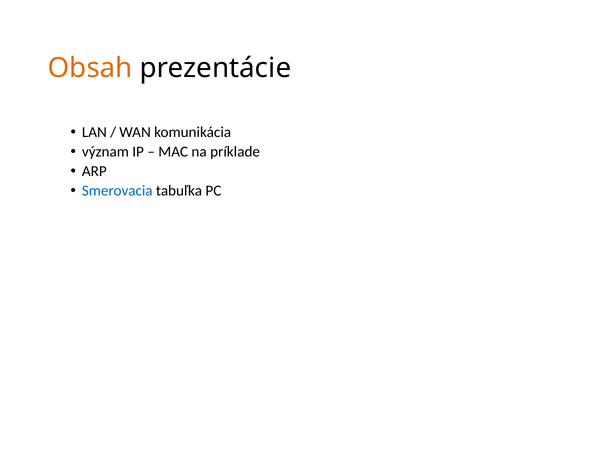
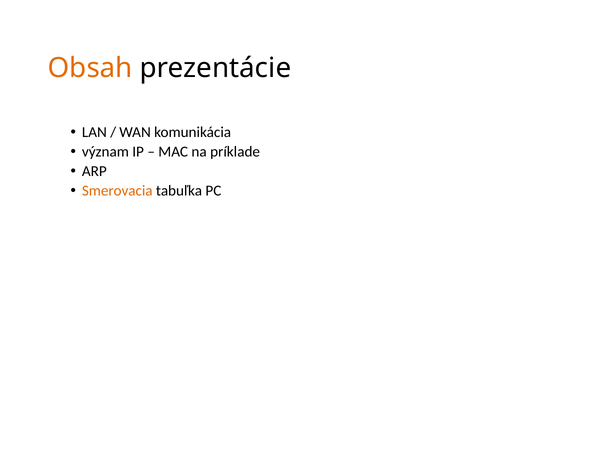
Smerovacia colour: blue -> orange
